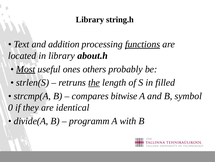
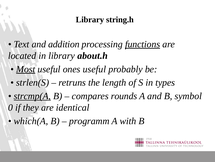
ones others: others -> useful
the underline: present -> none
filled: filled -> types
strcmp(A underline: none -> present
bitwise: bitwise -> rounds
divide(A: divide(A -> which(A
